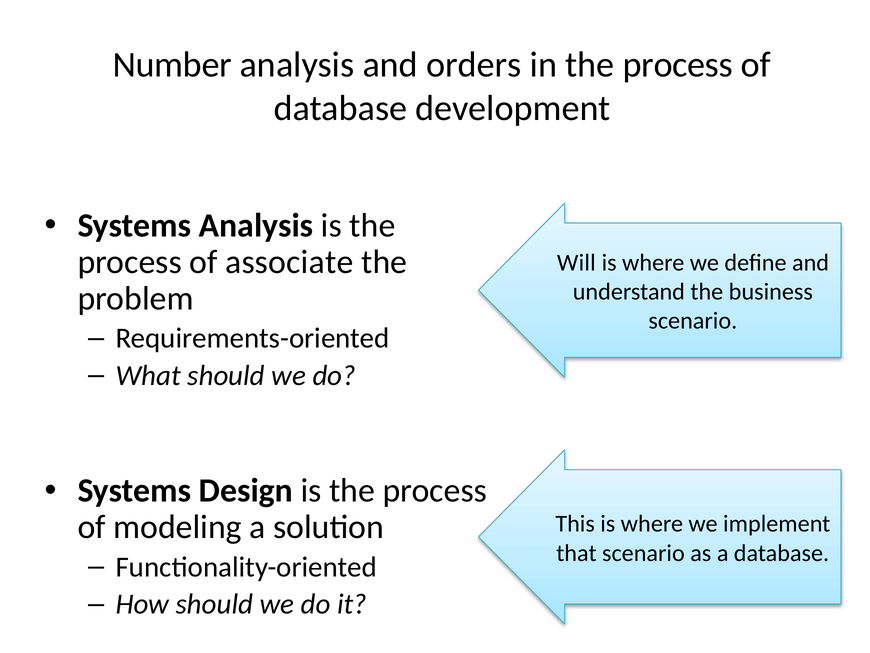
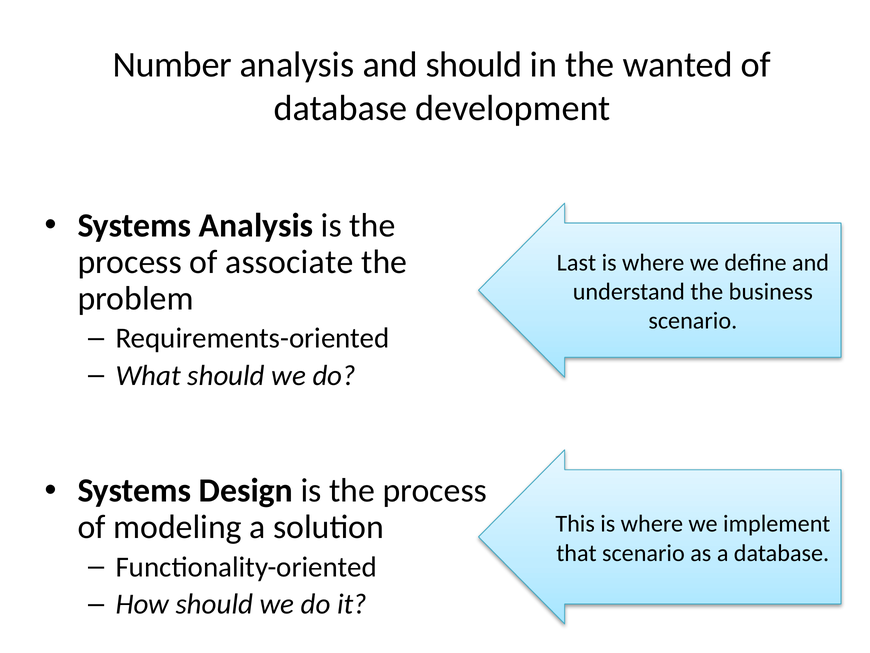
and orders: orders -> should
in the process: process -> wanted
Will: Will -> Last
